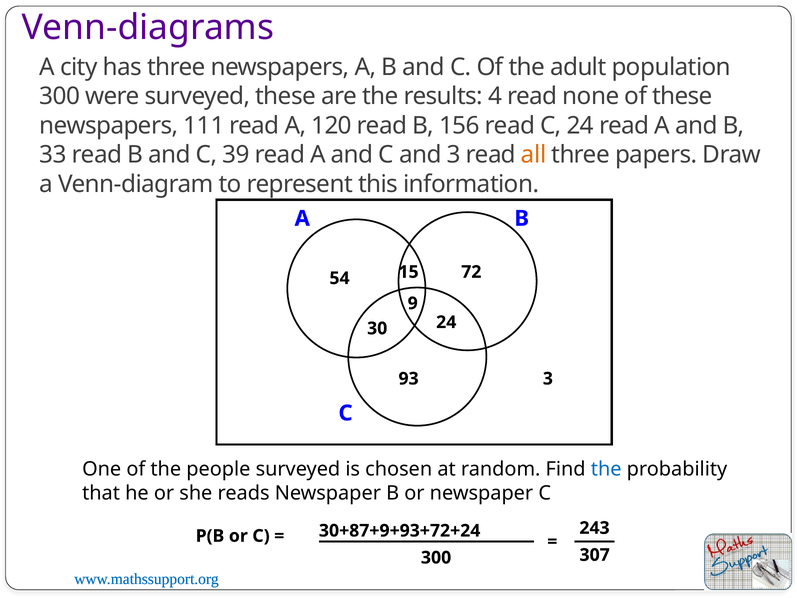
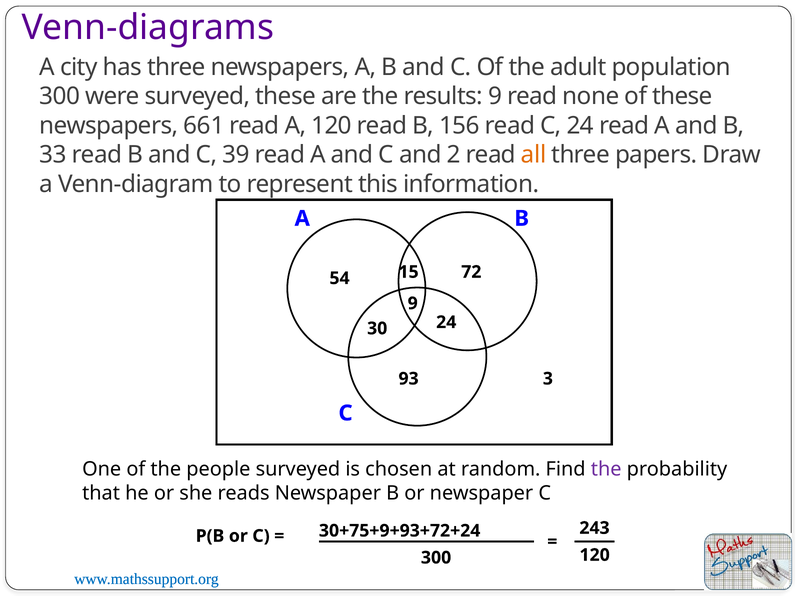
results 4: 4 -> 9
111: 111 -> 661
and 3: 3 -> 2
the at (606, 469) colour: blue -> purple
30+87+9+93+72+24: 30+87+9+93+72+24 -> 30+75+9+93+72+24
300 307: 307 -> 120
